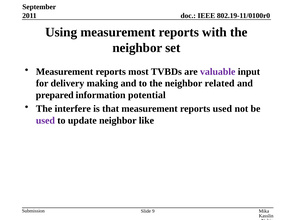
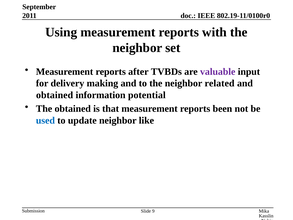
most: most -> after
prepared at (55, 95): prepared -> obtained
The interfere: interfere -> obtained
reports used: used -> been
used at (45, 120) colour: purple -> blue
